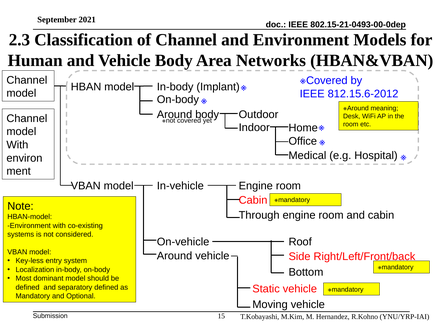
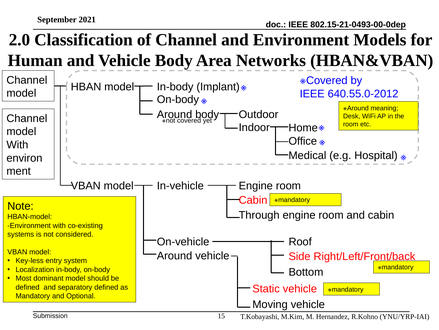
2.3: 2.3 -> 2.0
812.15.6-2012: 812.15.6-2012 -> 640.55.0-2012
